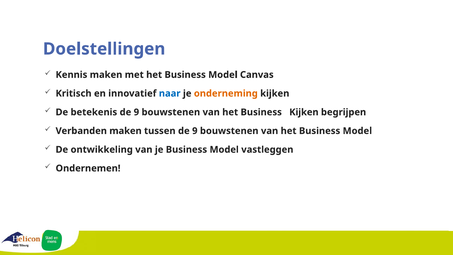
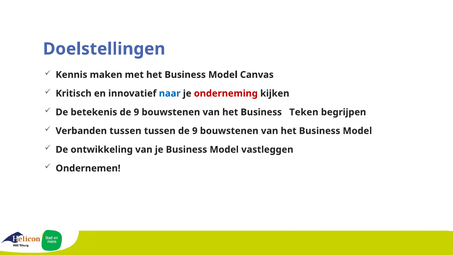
onderneming colour: orange -> red
Business Kijken: Kijken -> Teken
Verbanden maken: maken -> tussen
